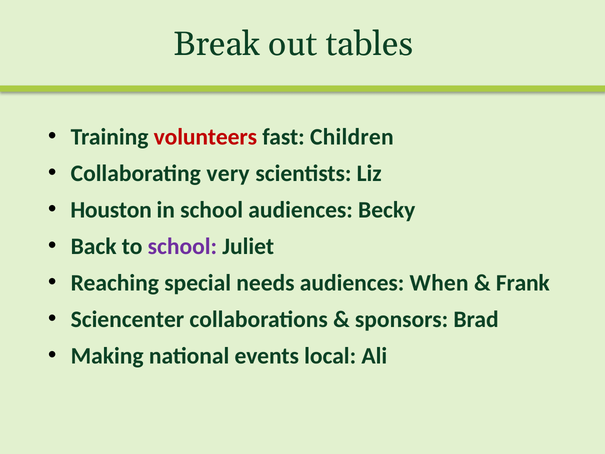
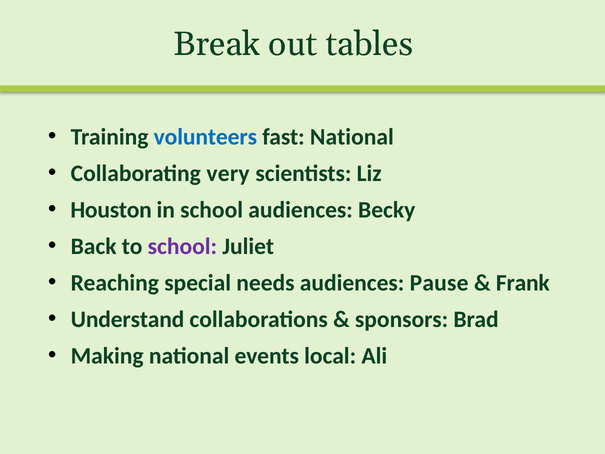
volunteers colour: red -> blue
fast Children: Children -> National
When: When -> Pause
Sciencenter: Sciencenter -> Understand
